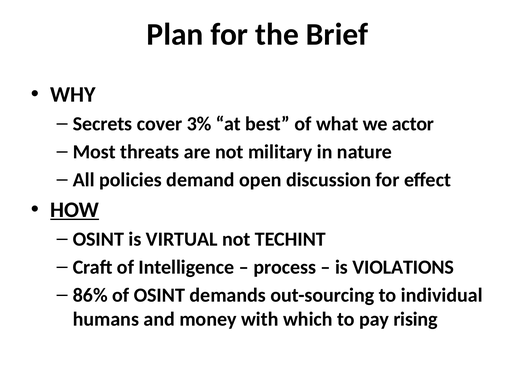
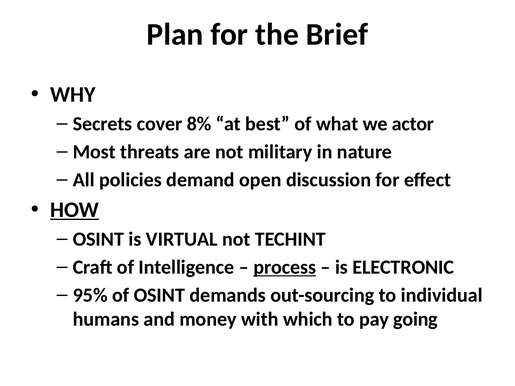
3%: 3% -> 8%
process underline: none -> present
VIOLATIONS: VIOLATIONS -> ELECTRONIC
86%: 86% -> 95%
rising: rising -> going
